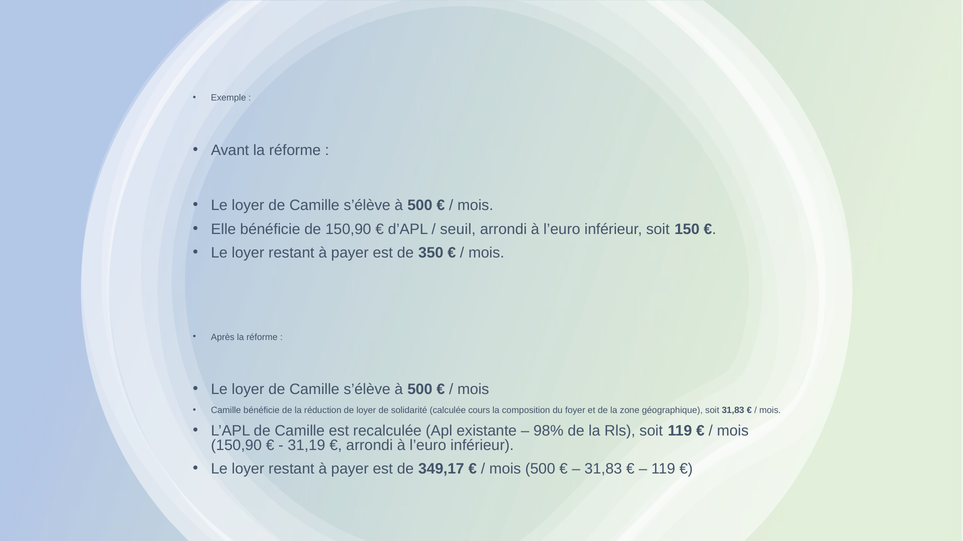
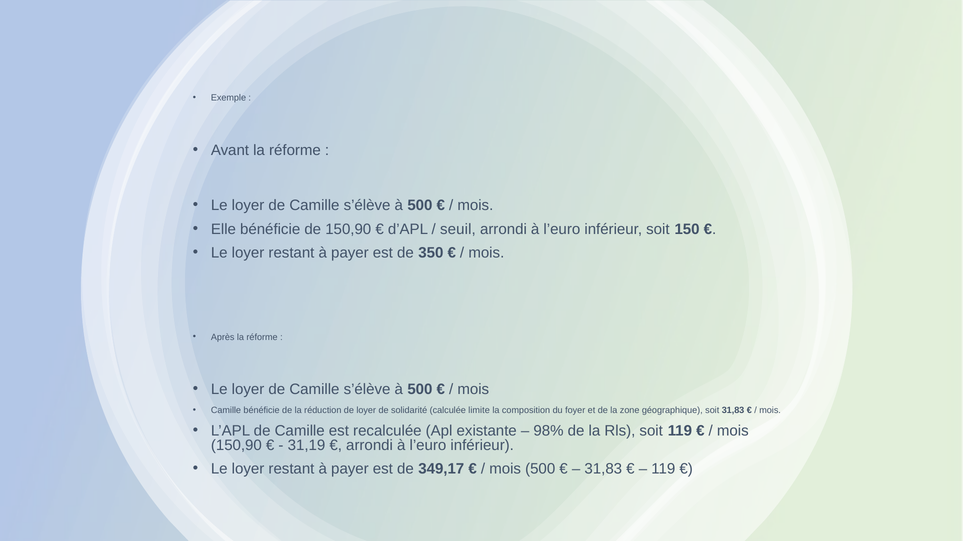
cours: cours -> limite
